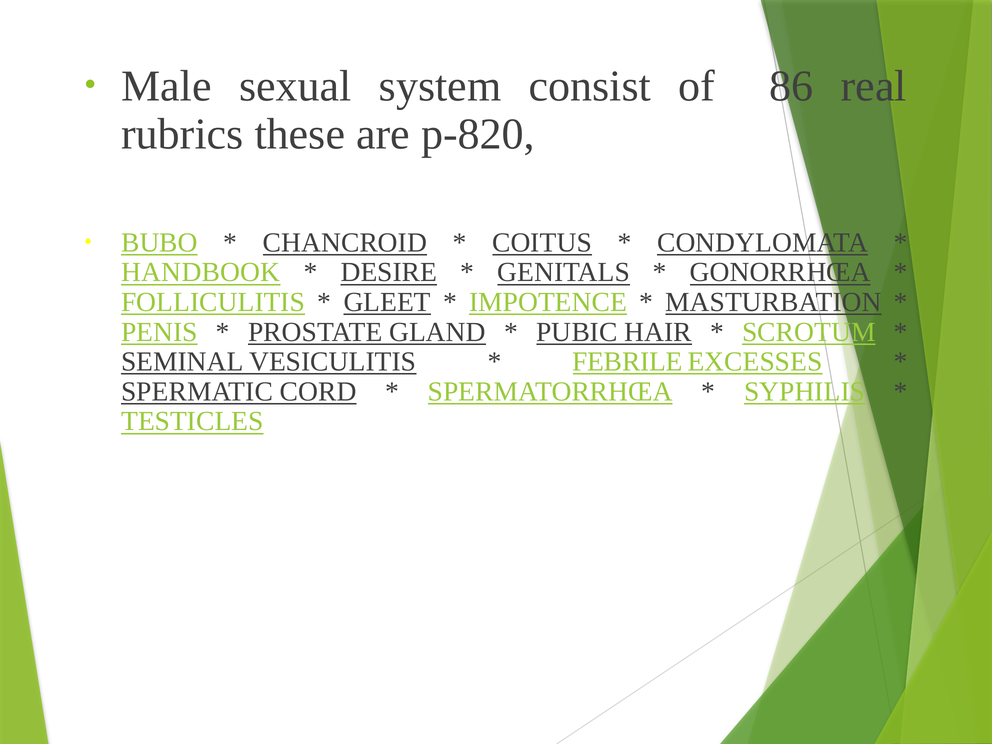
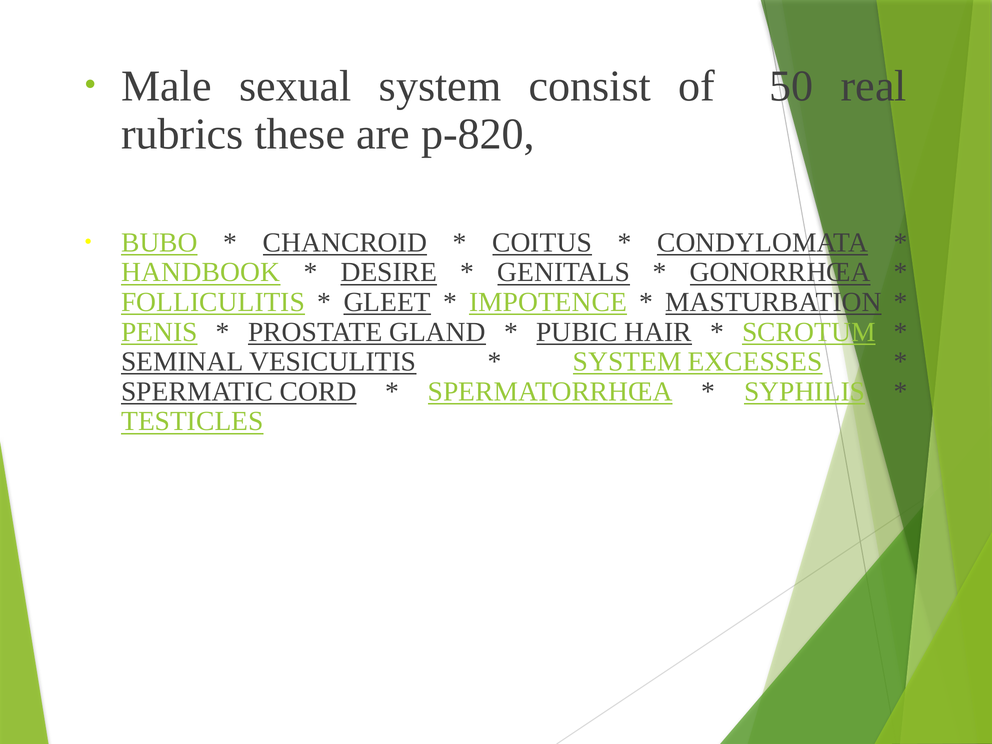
86: 86 -> 50
FEBRILE at (627, 362): FEBRILE -> SYSTEM
